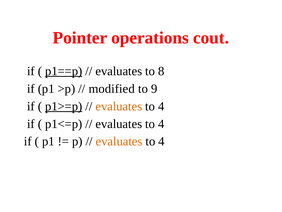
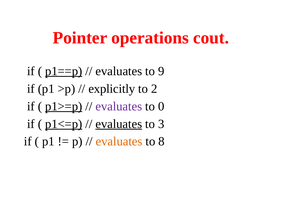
8: 8 -> 9
modified: modified -> explicitly
9: 9 -> 2
evaluates at (119, 106) colour: orange -> purple
4 at (161, 106): 4 -> 0
p1<=p underline: none -> present
evaluates at (119, 124) underline: none -> present
4 at (161, 124): 4 -> 3
4 at (162, 141): 4 -> 8
